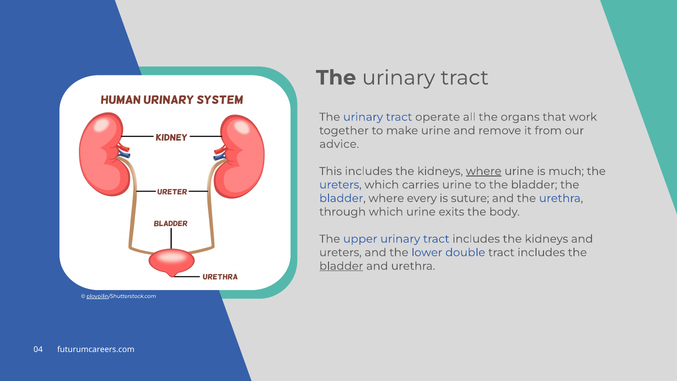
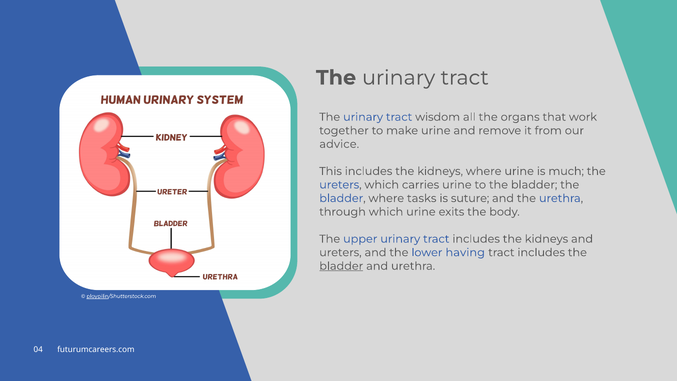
operate: operate -> wisdom
where at (484, 171) underline: present -> none
every: every -> tasks
double: double -> having
